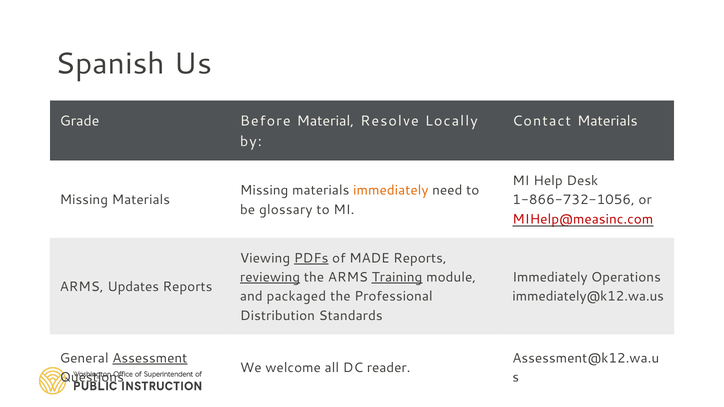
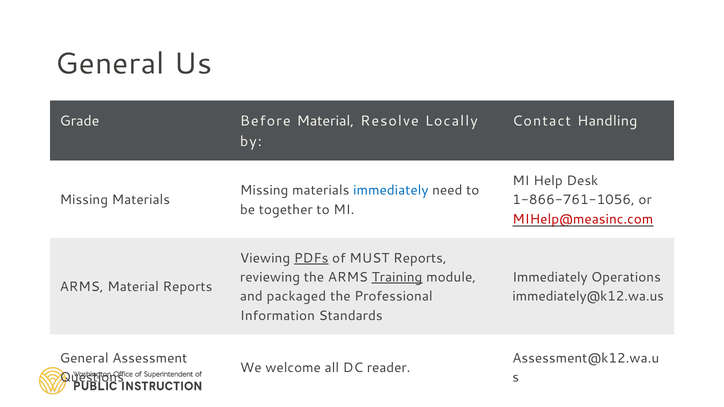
Spanish at (110, 64): Spanish -> General
Contact Materials: Materials -> Handling
immediately at (391, 191) colour: orange -> blue
1-866-732-1056: 1-866-732-1056 -> 1-866-761-1056
glossary: glossary -> together
MADE: MADE -> MUST
reviewing underline: present -> none
ARMS Updates: Updates -> Material
Distribution: Distribution -> Information
Assessment underline: present -> none
